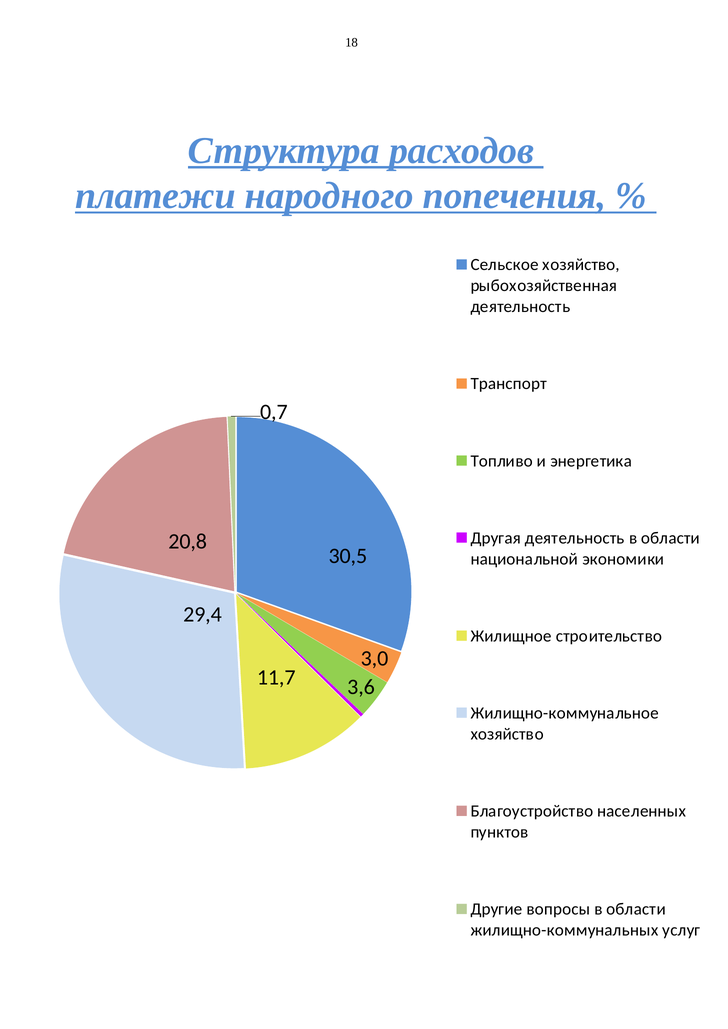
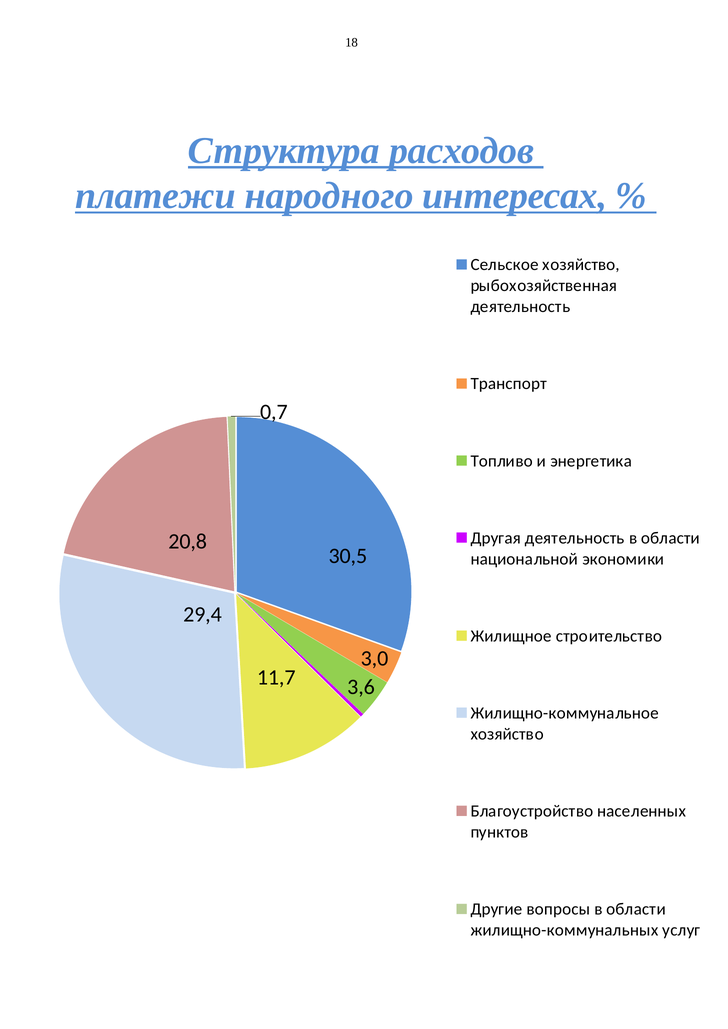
попечения: попечения -> интересах
